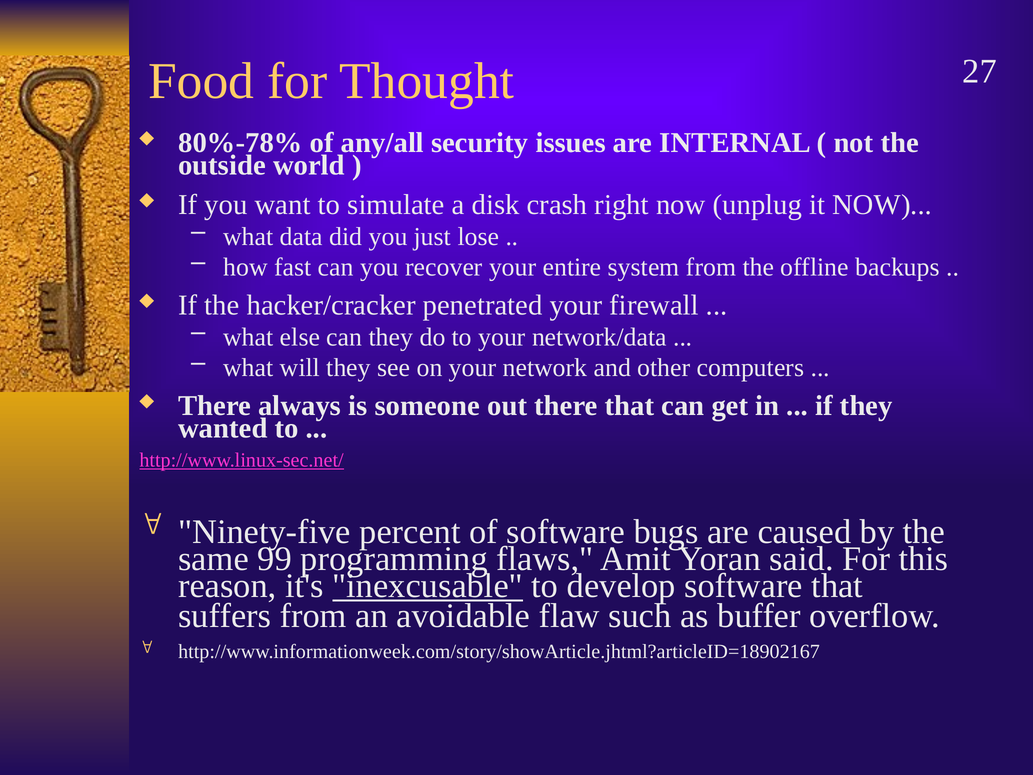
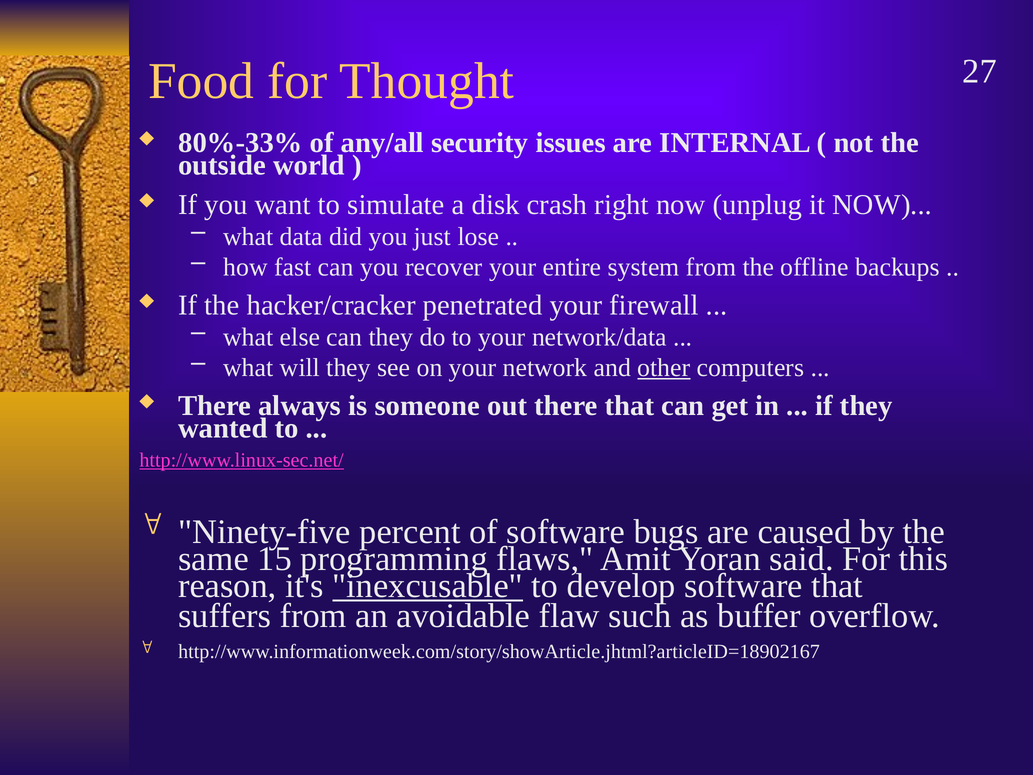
80%-78%: 80%-78% -> 80%-33%
other underline: none -> present
99: 99 -> 15
